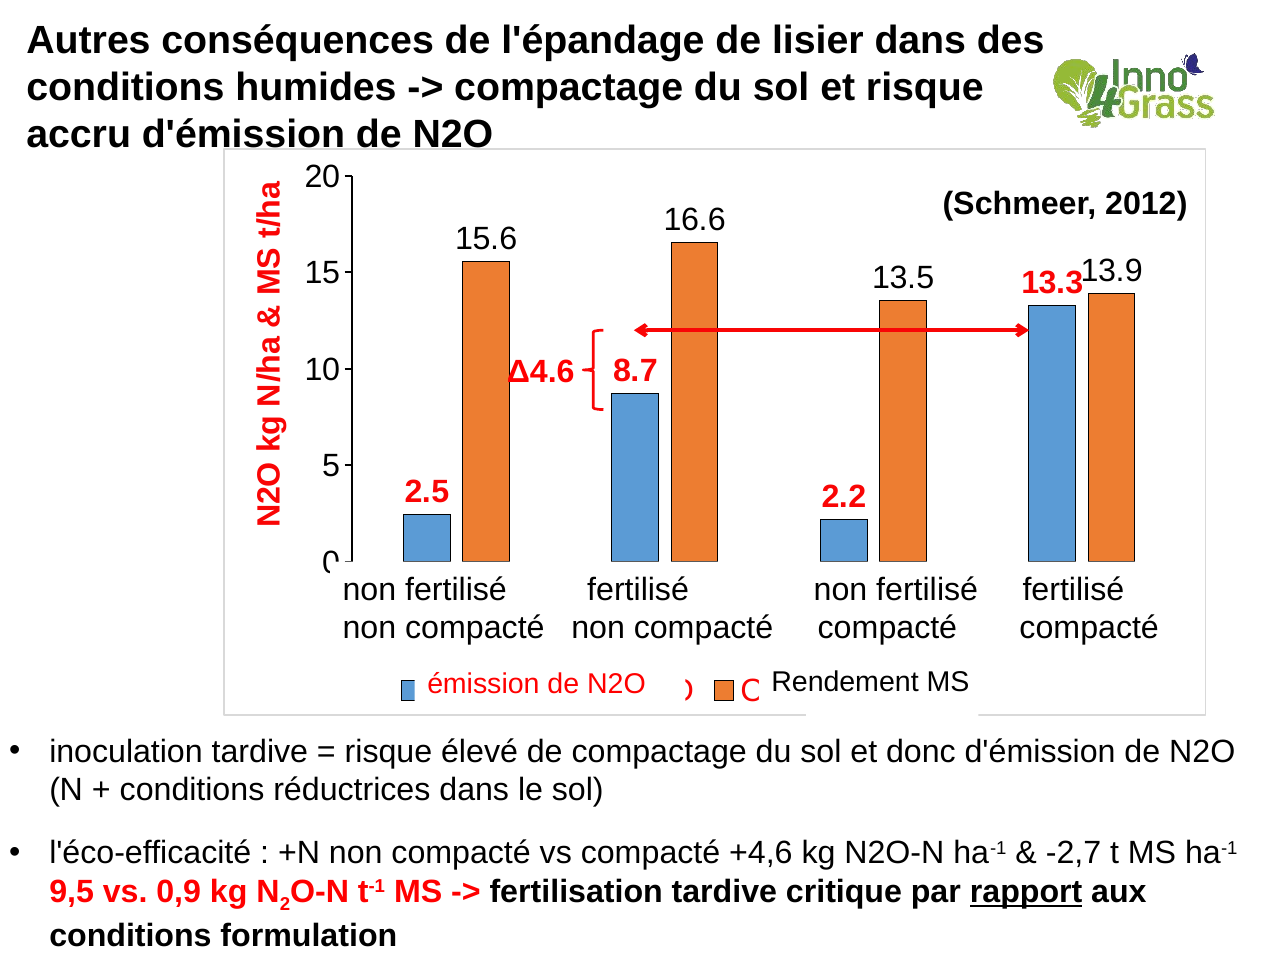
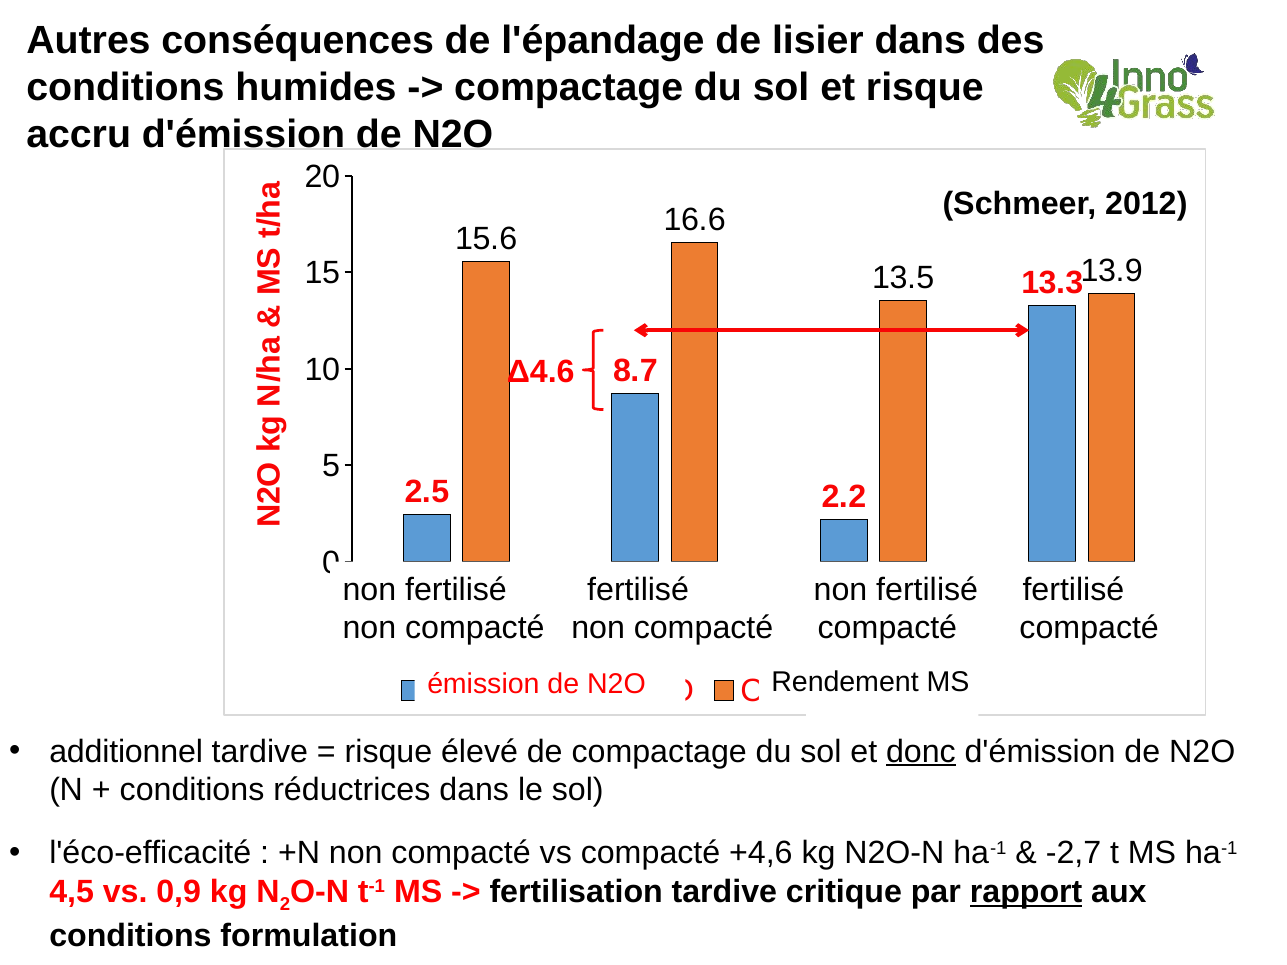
inoculation: inoculation -> additionnel
donc underline: none -> present
9,5: 9,5 -> 4,5
